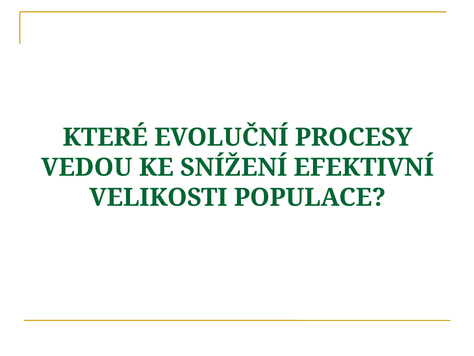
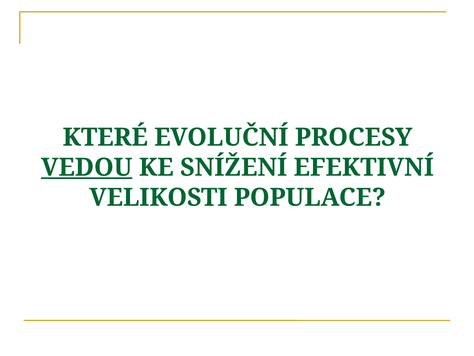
VEDOU underline: none -> present
